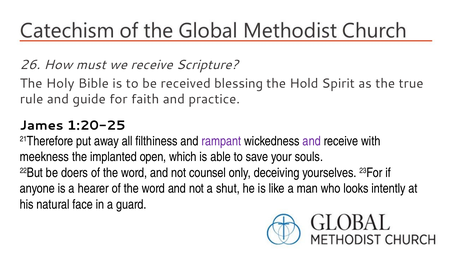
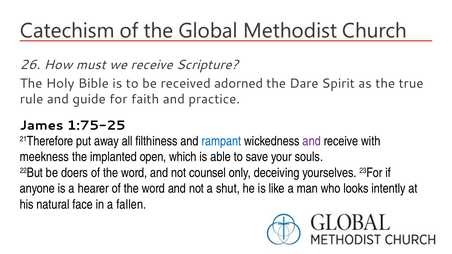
blessing: blessing -> adorned
Hold: Hold -> Dare
1:20-25: 1:20-25 -> 1:75-25
rampant colour: purple -> blue
guard: guard -> fallen
